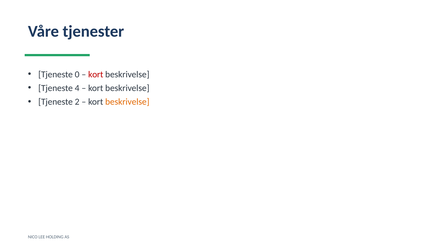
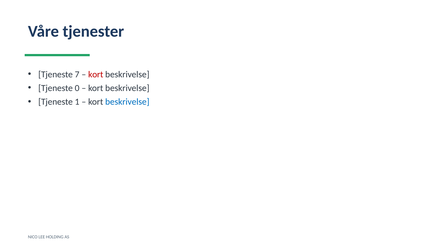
0: 0 -> 7
4: 4 -> 0
2: 2 -> 1
beskrivelse at (127, 102) colour: orange -> blue
